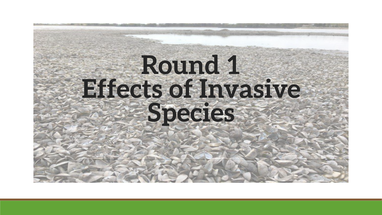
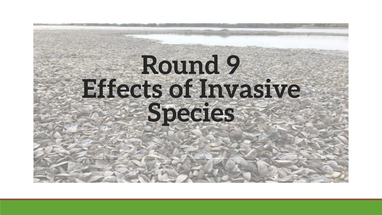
1: 1 -> 9
